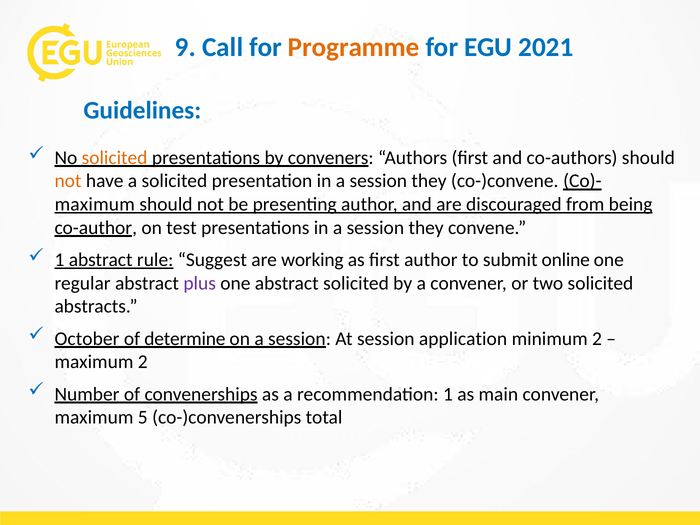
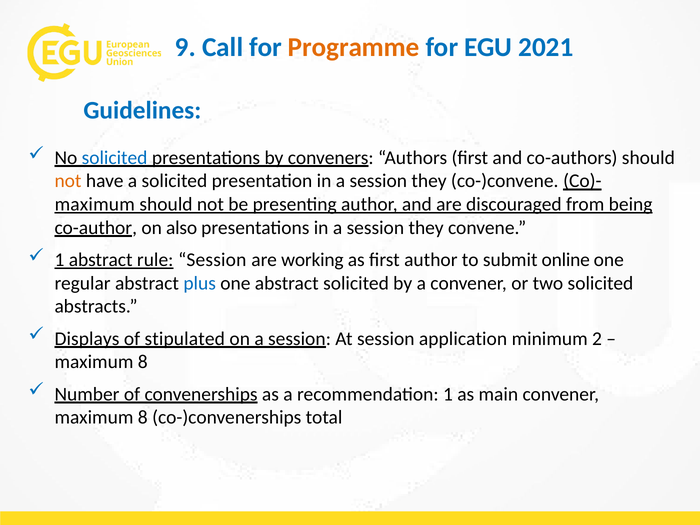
solicited at (115, 158) colour: orange -> blue
test: test -> also
rule Suggest: Suggest -> Session
plus colour: purple -> blue
October: October -> Displays
determine: determine -> stipulated
2 at (143, 362): 2 -> 8
5 at (143, 417): 5 -> 8
